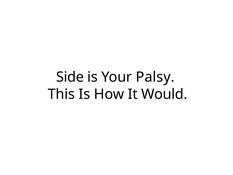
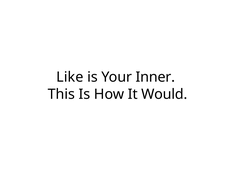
Side: Side -> Like
Palsy: Palsy -> Inner
